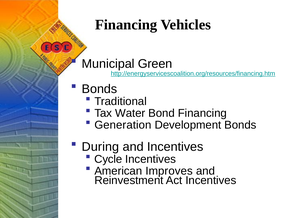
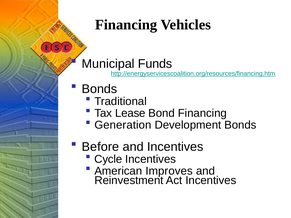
Green: Green -> Funds
Water: Water -> Lease
During: During -> Before
